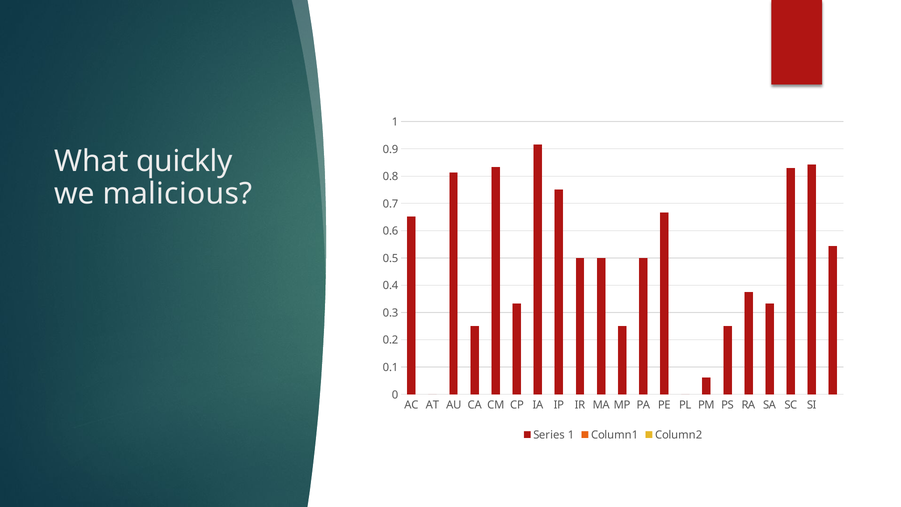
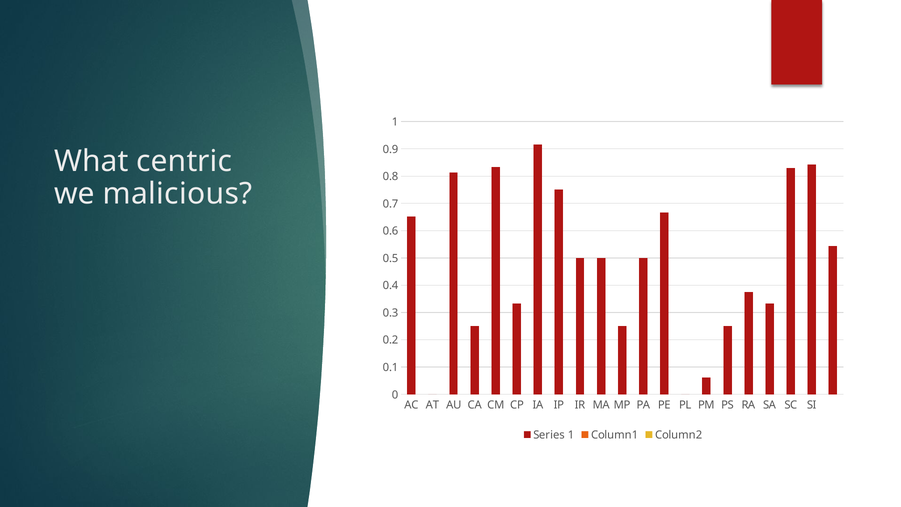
quickly: quickly -> centric
